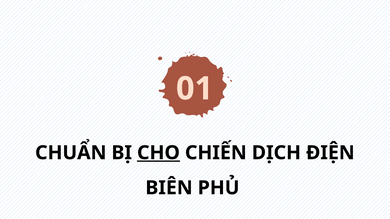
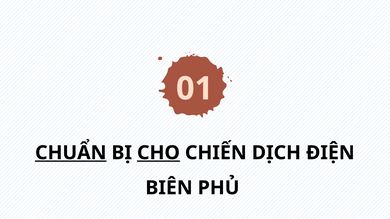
CHUẨN underline: none -> present
